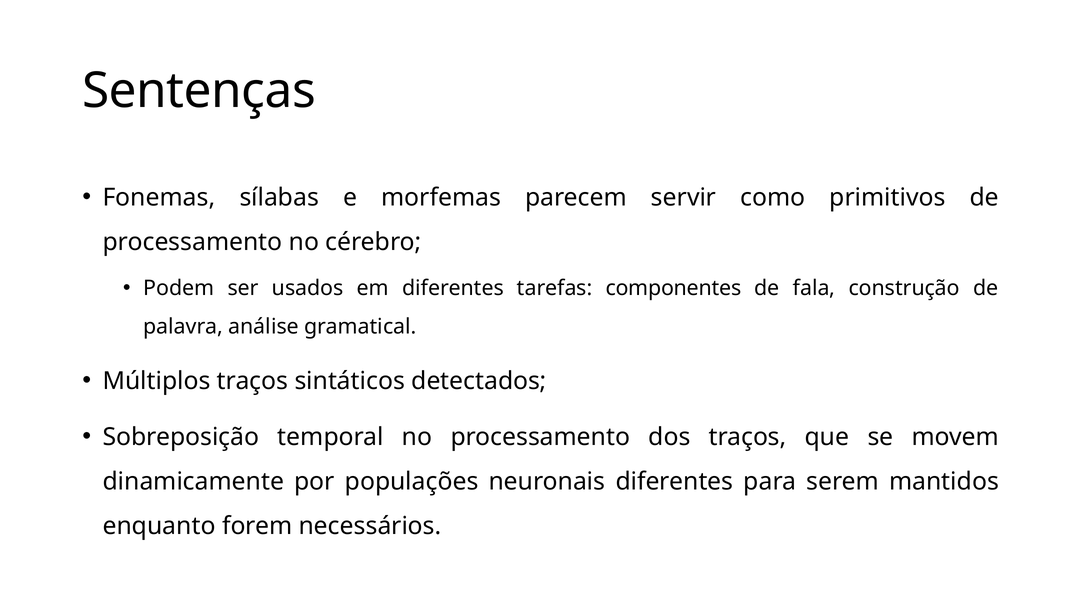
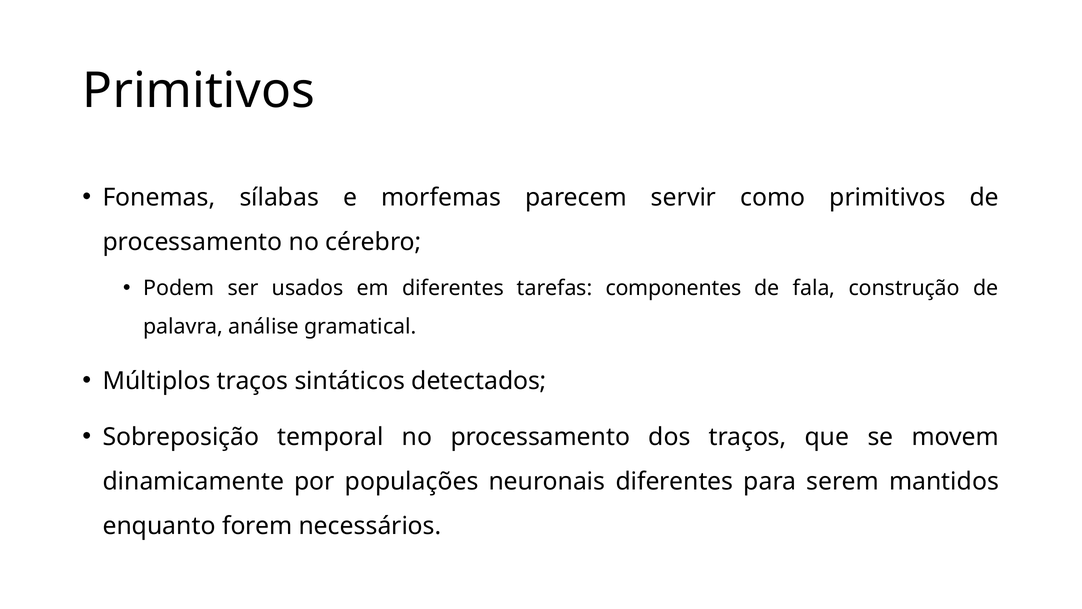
Sentenças at (199, 91): Sentenças -> Primitivos
